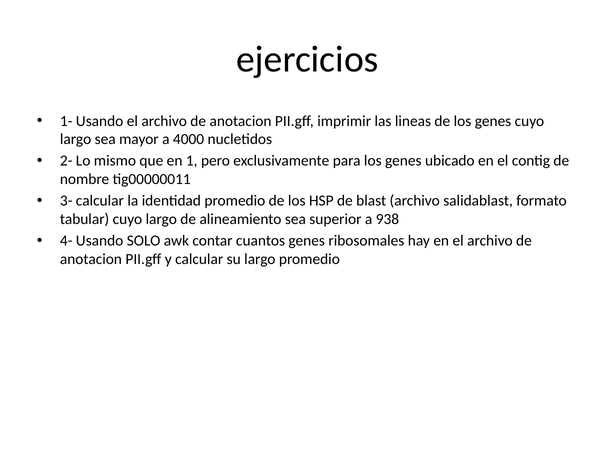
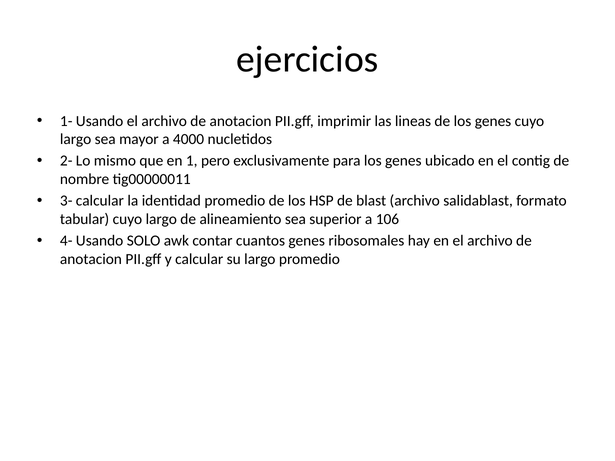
938: 938 -> 106
